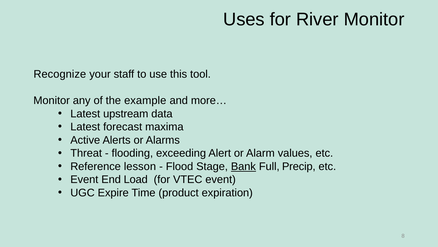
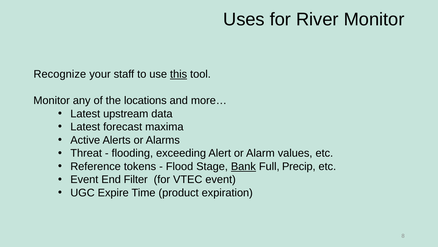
this underline: none -> present
example: example -> locations
lesson: lesson -> tokens
Load: Load -> Filter
